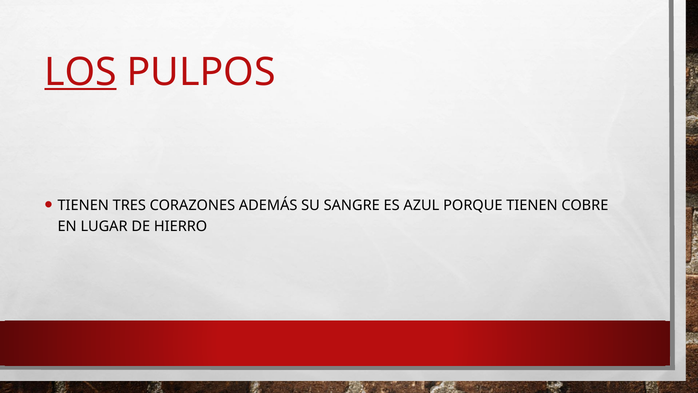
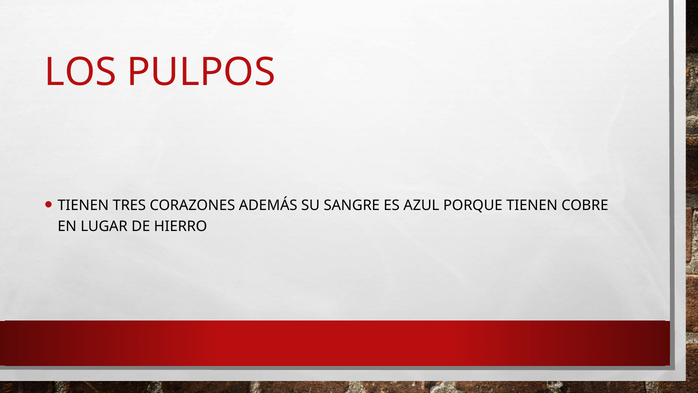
LOS underline: present -> none
